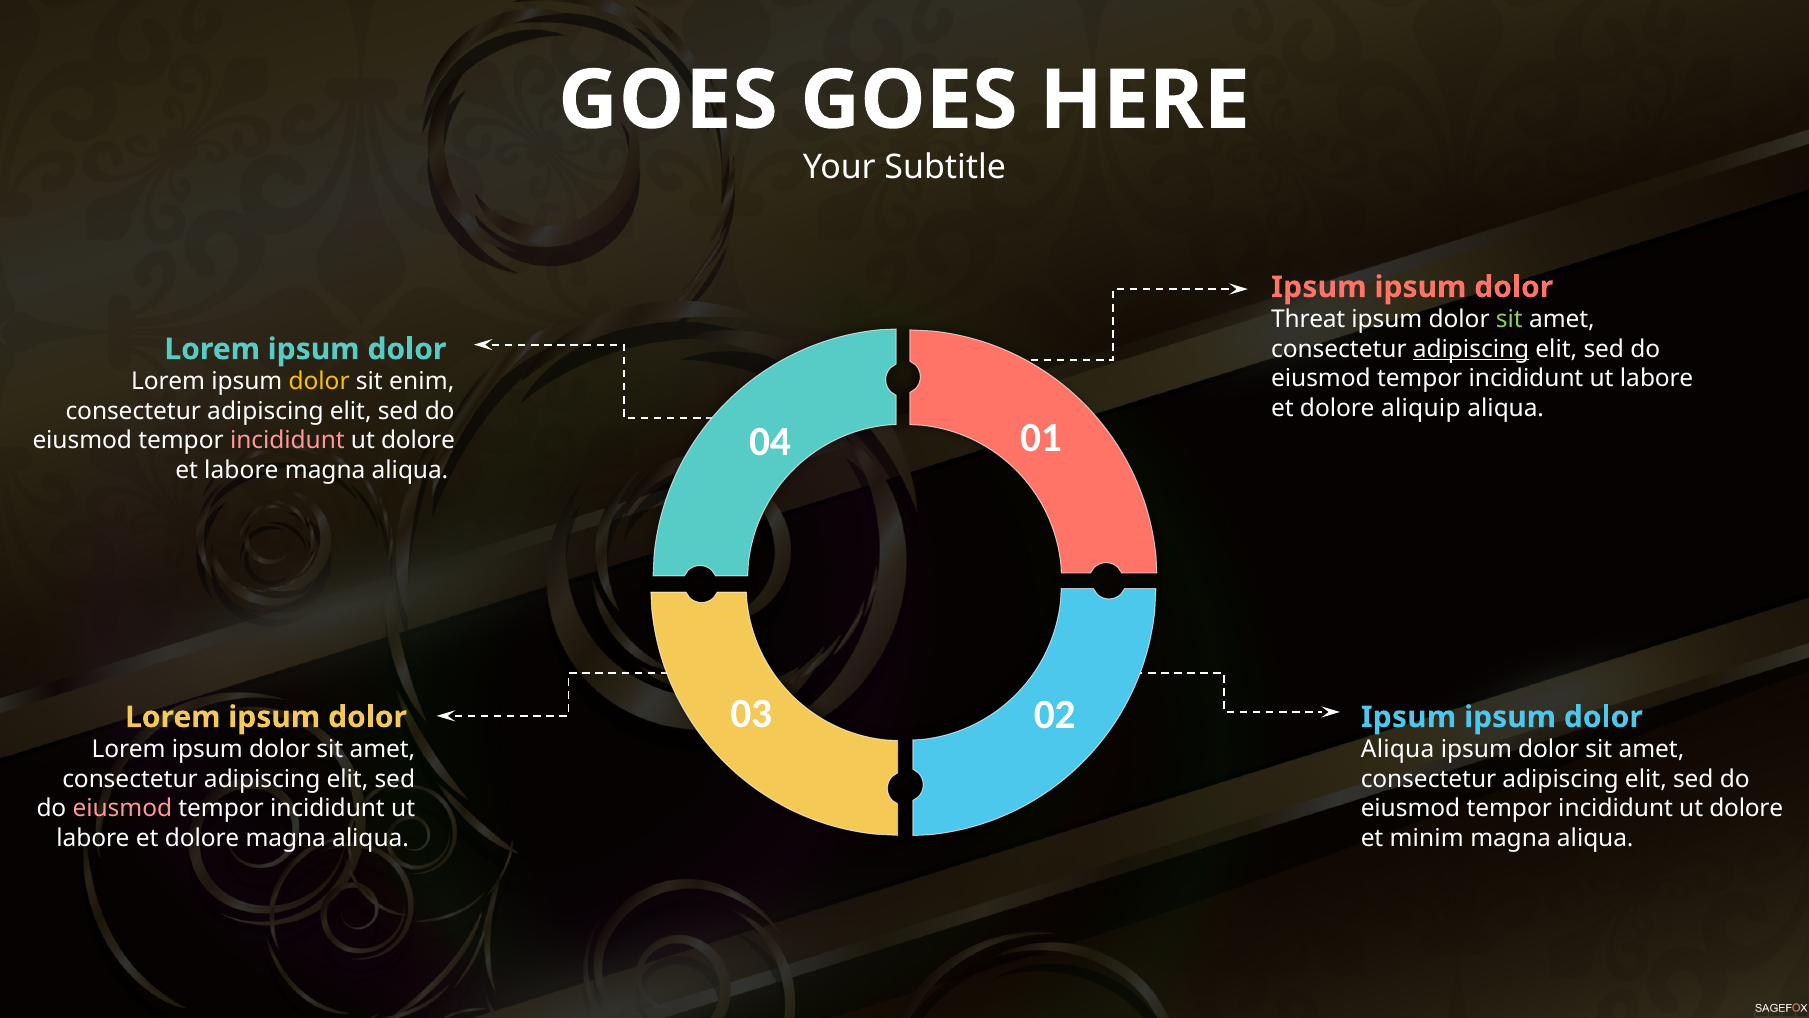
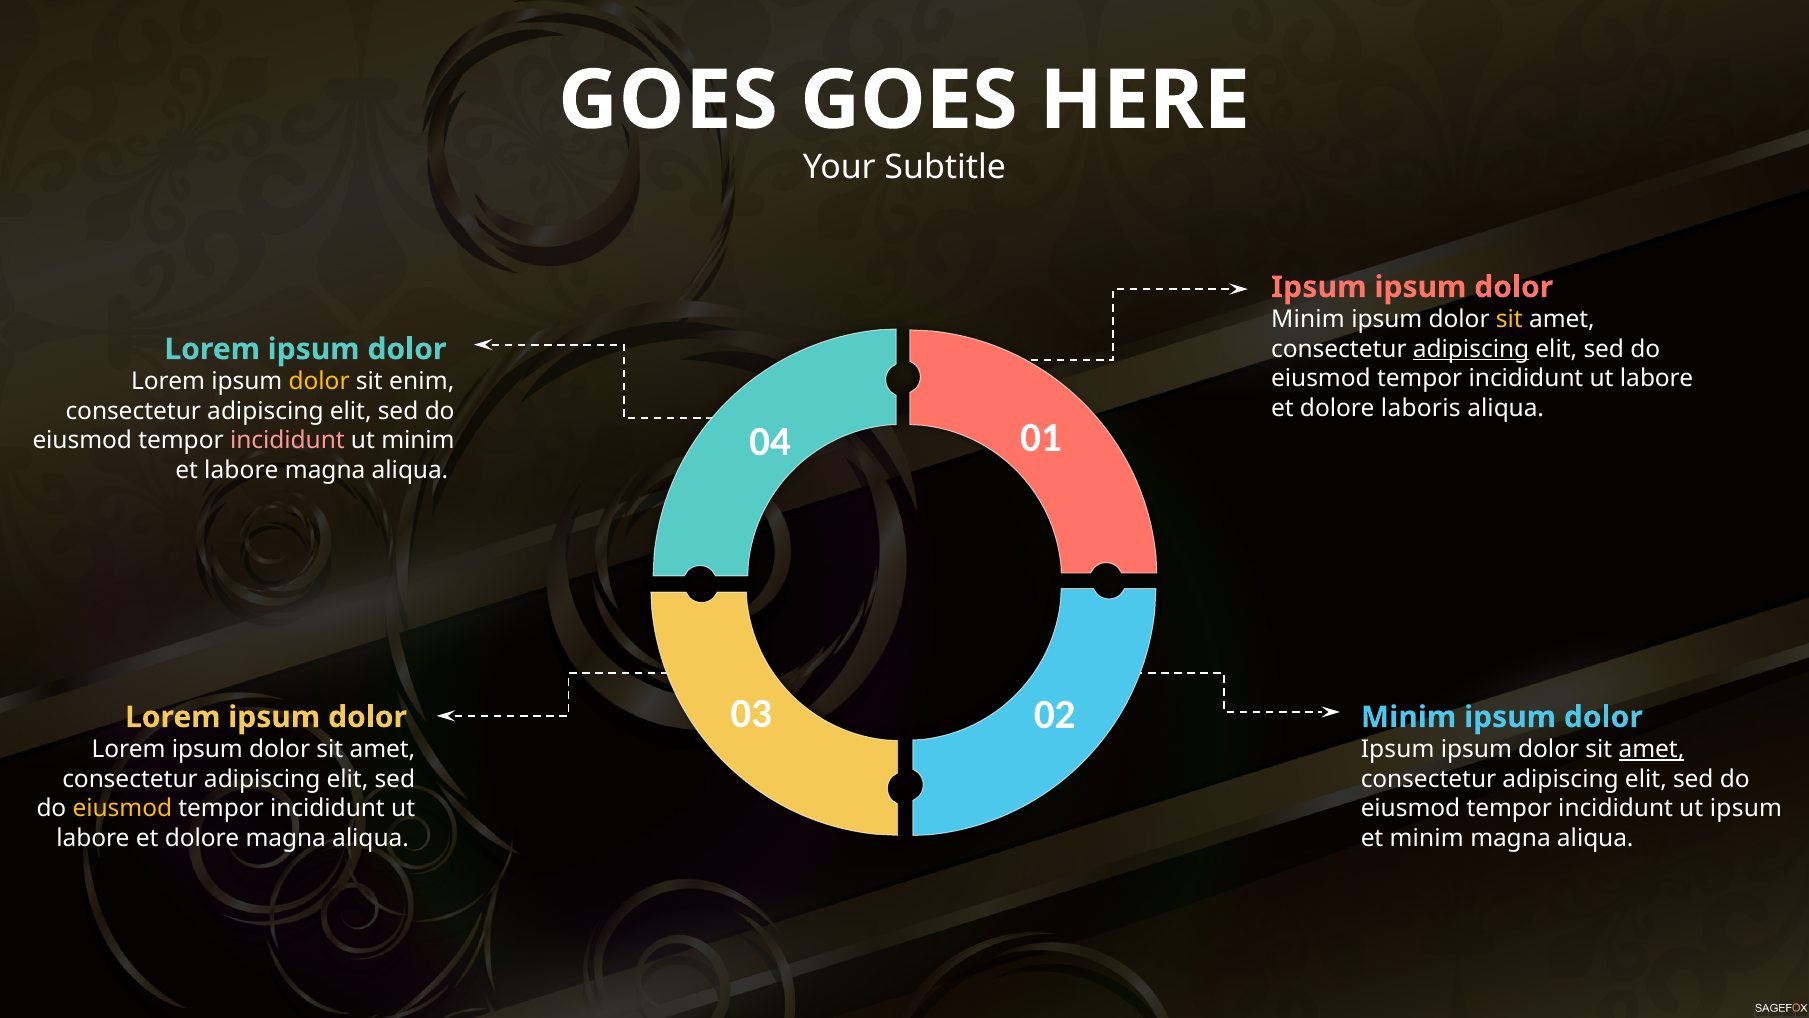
Threat at (1308, 319): Threat -> Minim
sit at (1509, 319) colour: light green -> yellow
aliquip: aliquip -> laboris
dolore at (418, 440): dolore -> minim
Ipsum at (1409, 717): Ipsum -> Minim
Aliqua at (1398, 749): Aliqua -> Ipsum
amet at (1652, 749) underline: none -> present
eiusmod at (122, 808) colour: pink -> yellow
dolore at (1746, 808): dolore -> ipsum
